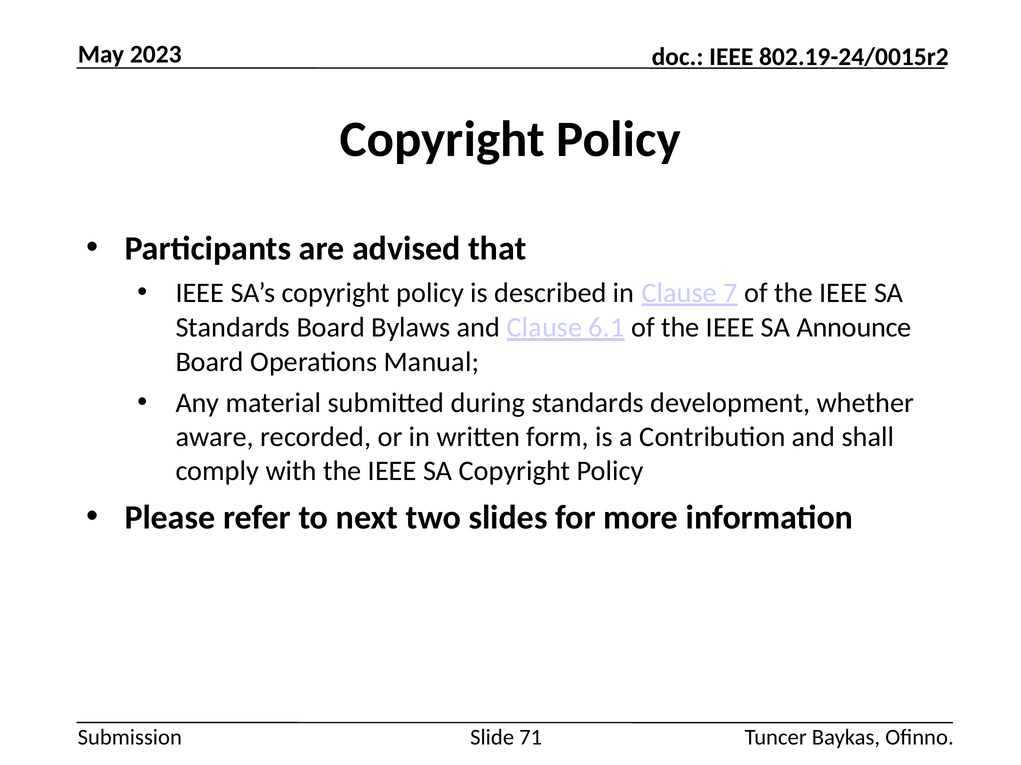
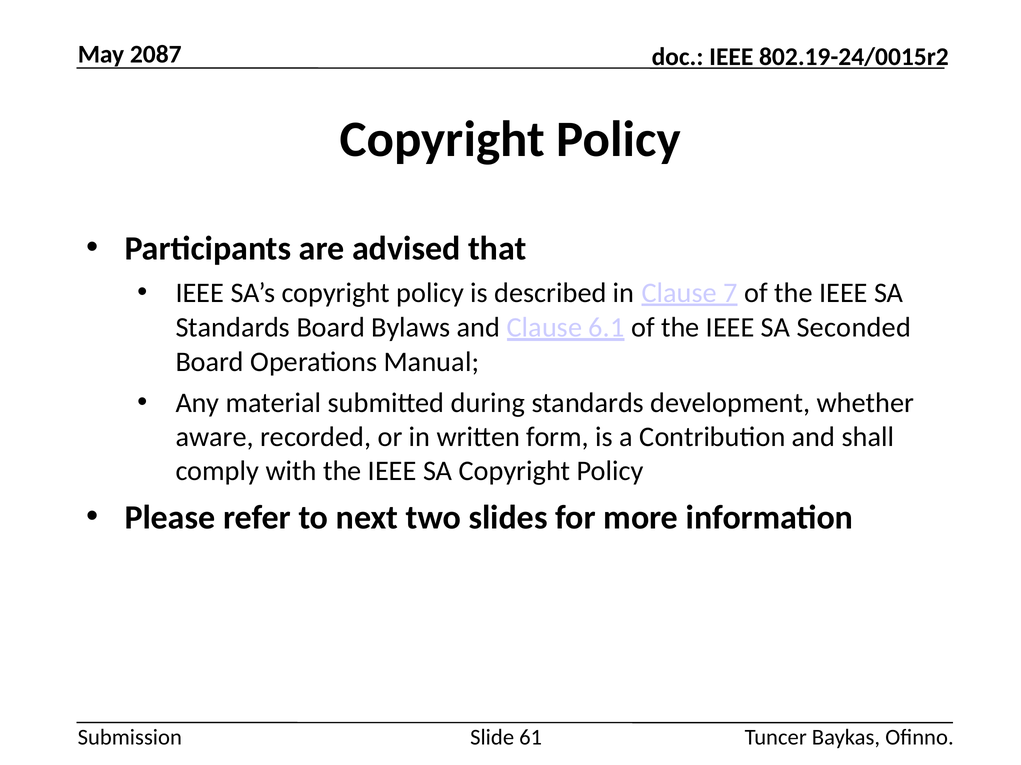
2023: 2023 -> 2087
Announce: Announce -> Seconded
71: 71 -> 61
